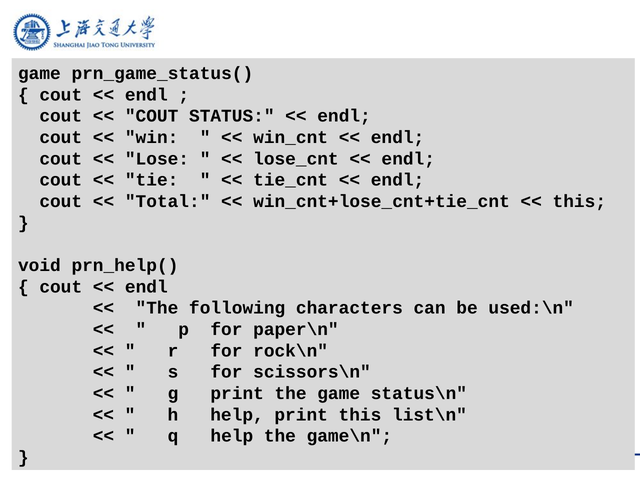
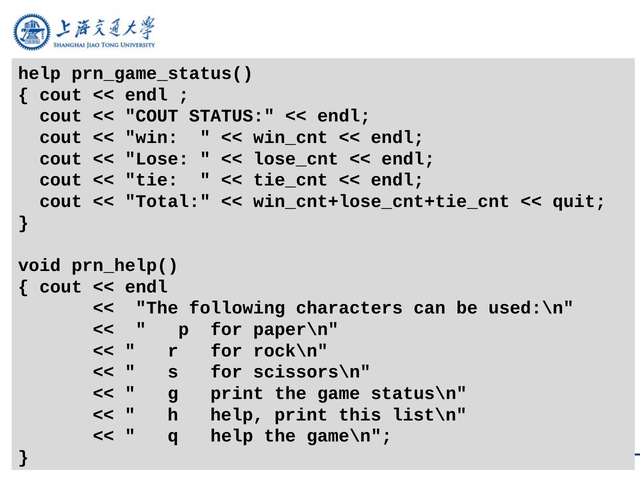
game at (39, 73): game -> help
this at (579, 201): this -> quit
